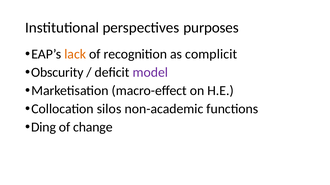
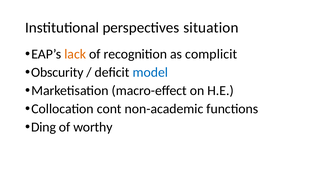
purposes: purposes -> situation
model colour: purple -> blue
silos: silos -> cont
change: change -> worthy
